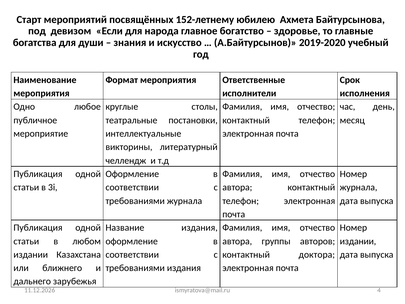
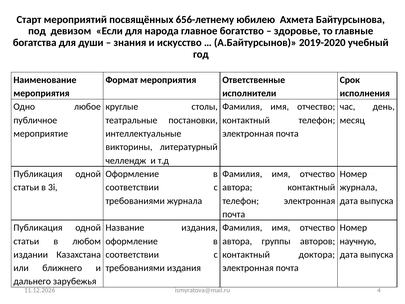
152-летнему: 152-летнему -> 656-летнему
издании at (358, 241): издании -> научную
